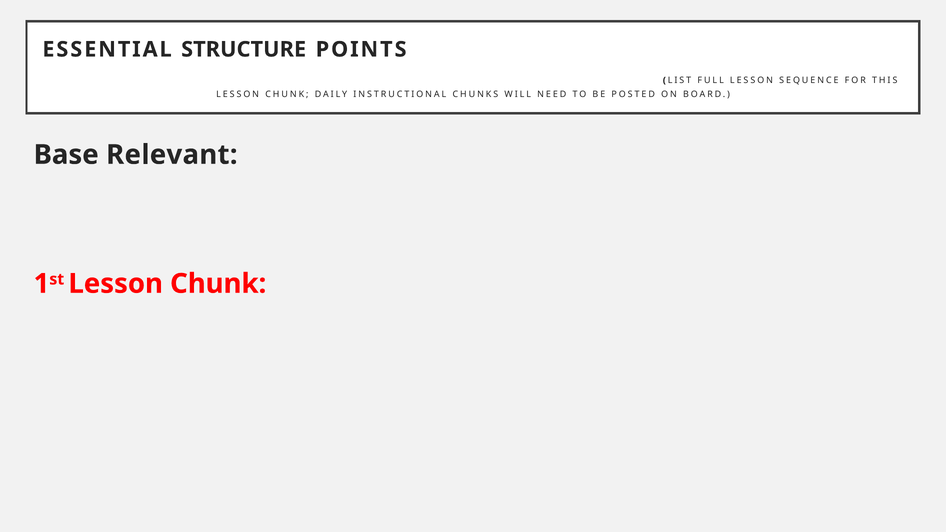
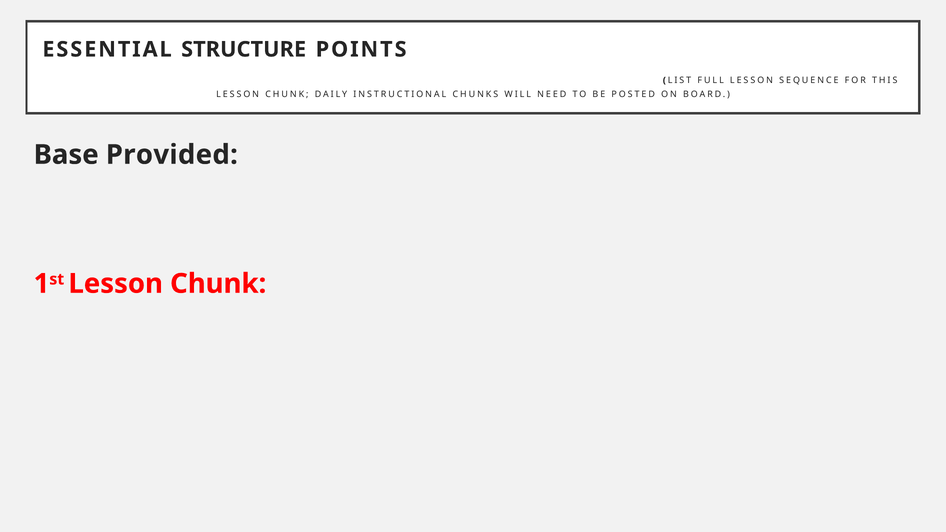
Relevant: Relevant -> Provided
